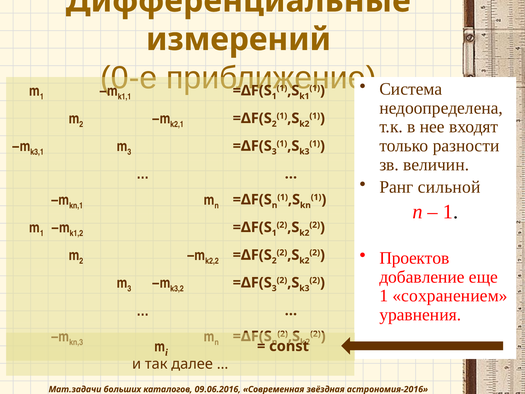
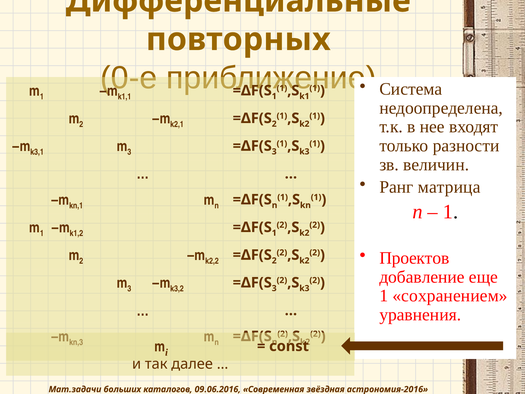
измерений: измерений -> повторных
сильной: сильной -> матрица
